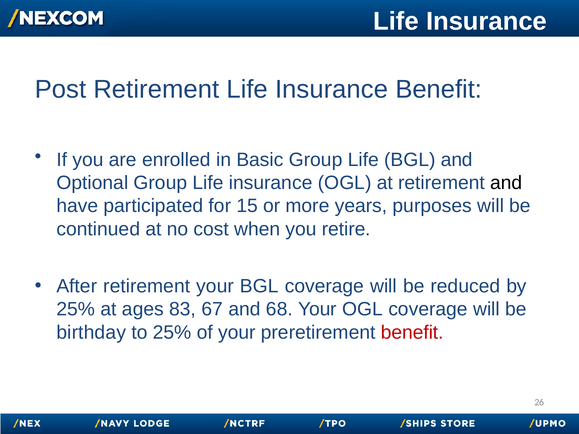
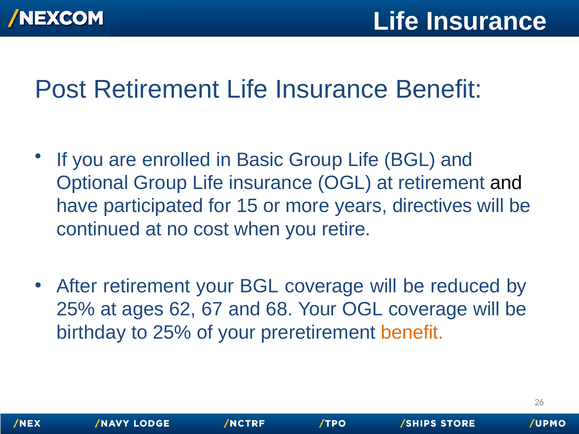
purposes: purposes -> directives
83: 83 -> 62
benefit at (412, 333) colour: red -> orange
